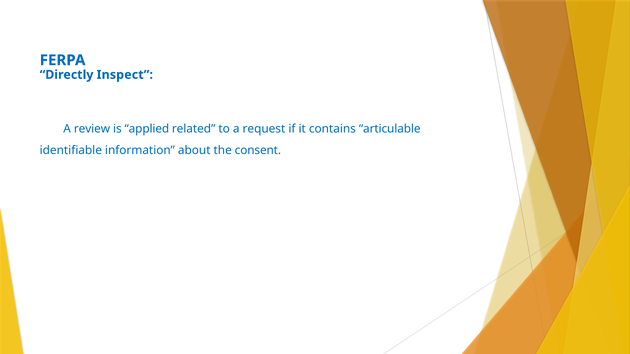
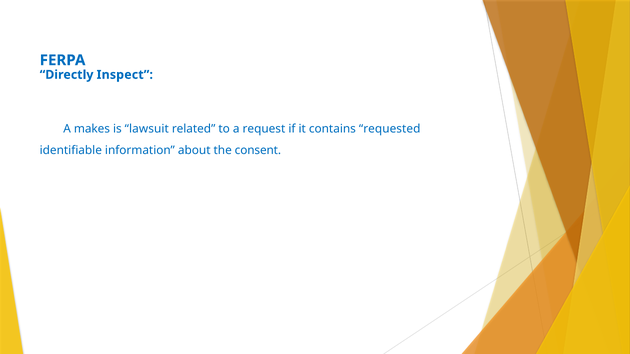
review: review -> makes
applied: applied -> lawsuit
articulable: articulable -> requested
